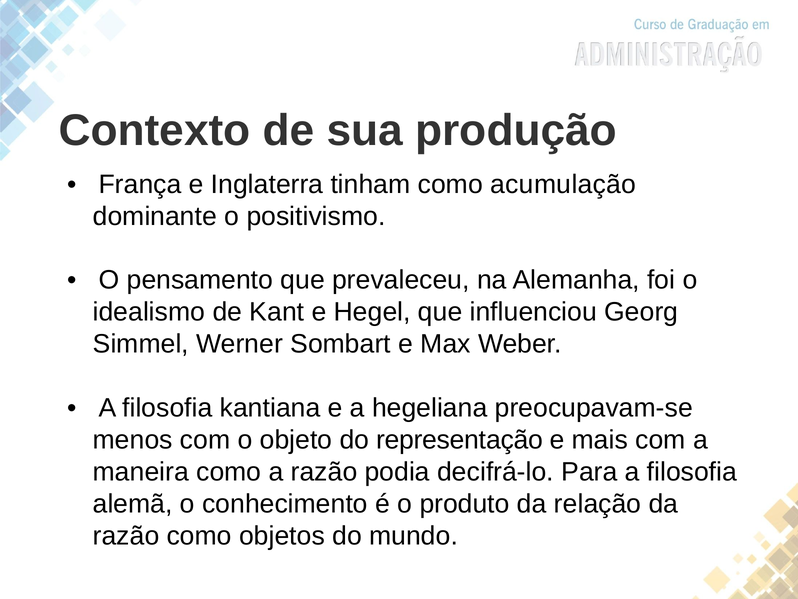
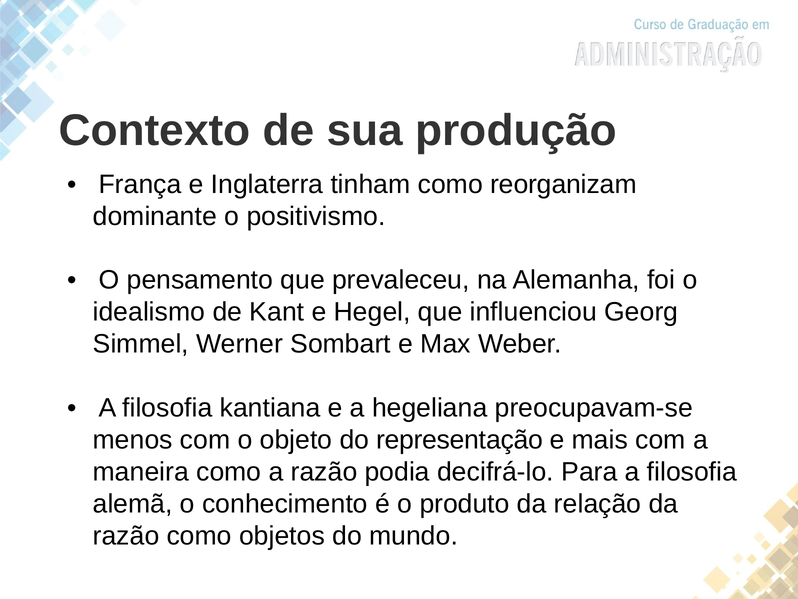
acumulação: acumulação -> reorganizam
